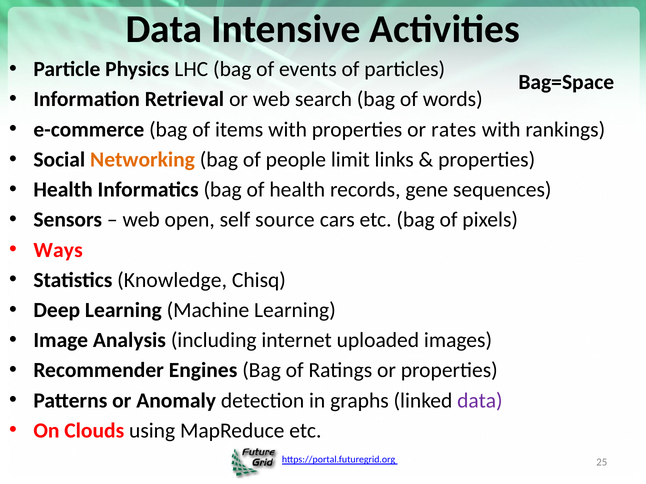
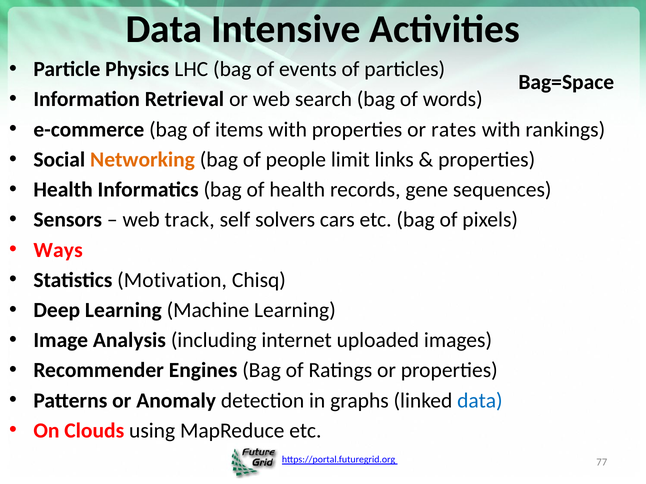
open: open -> track
source: source -> solvers
Knowledge: Knowledge -> Motivation
data at (480, 401) colour: purple -> blue
25: 25 -> 77
